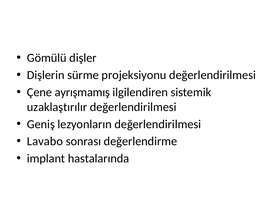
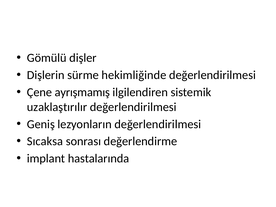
projeksiyonu: projeksiyonu -> hekimliğinde
Lavabo: Lavabo -> Sıcaksa
